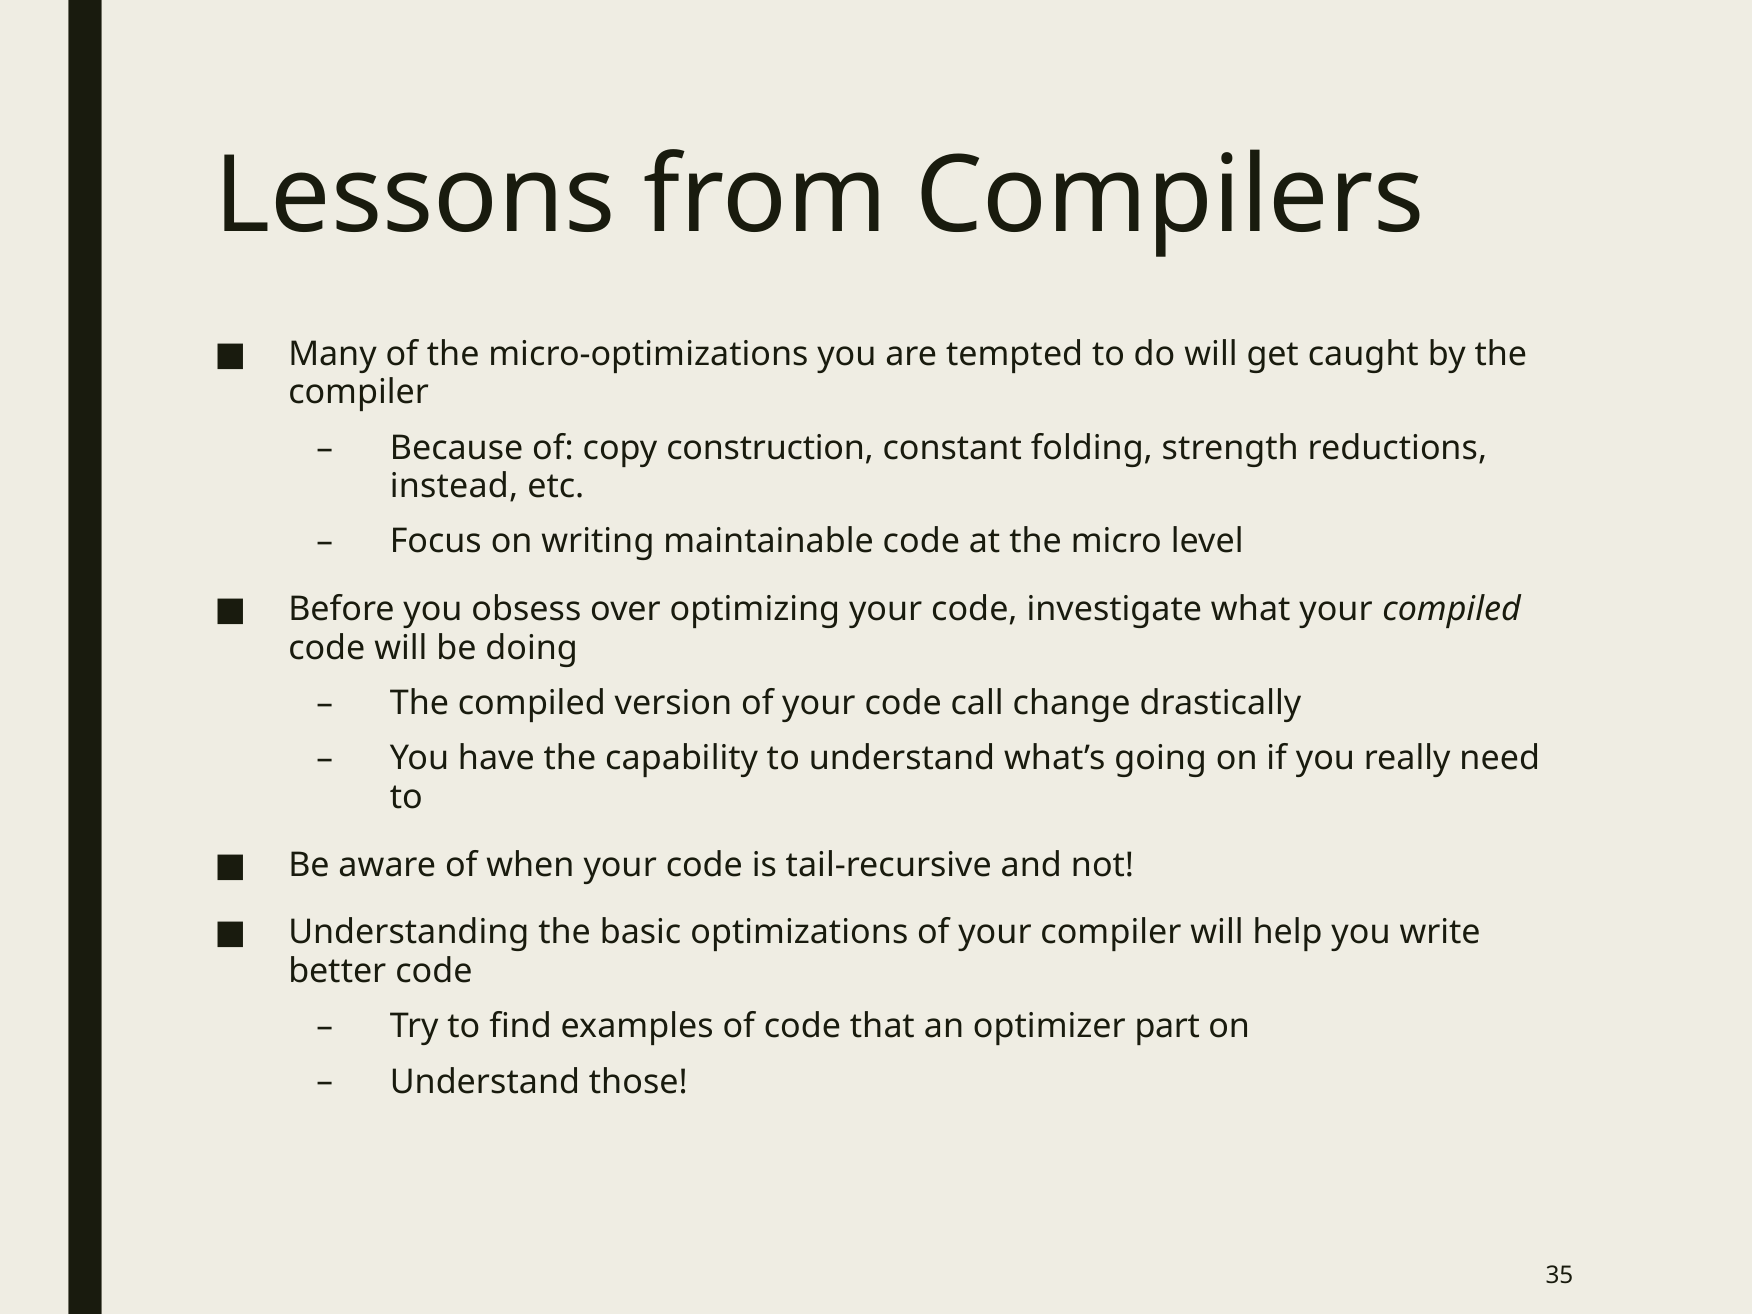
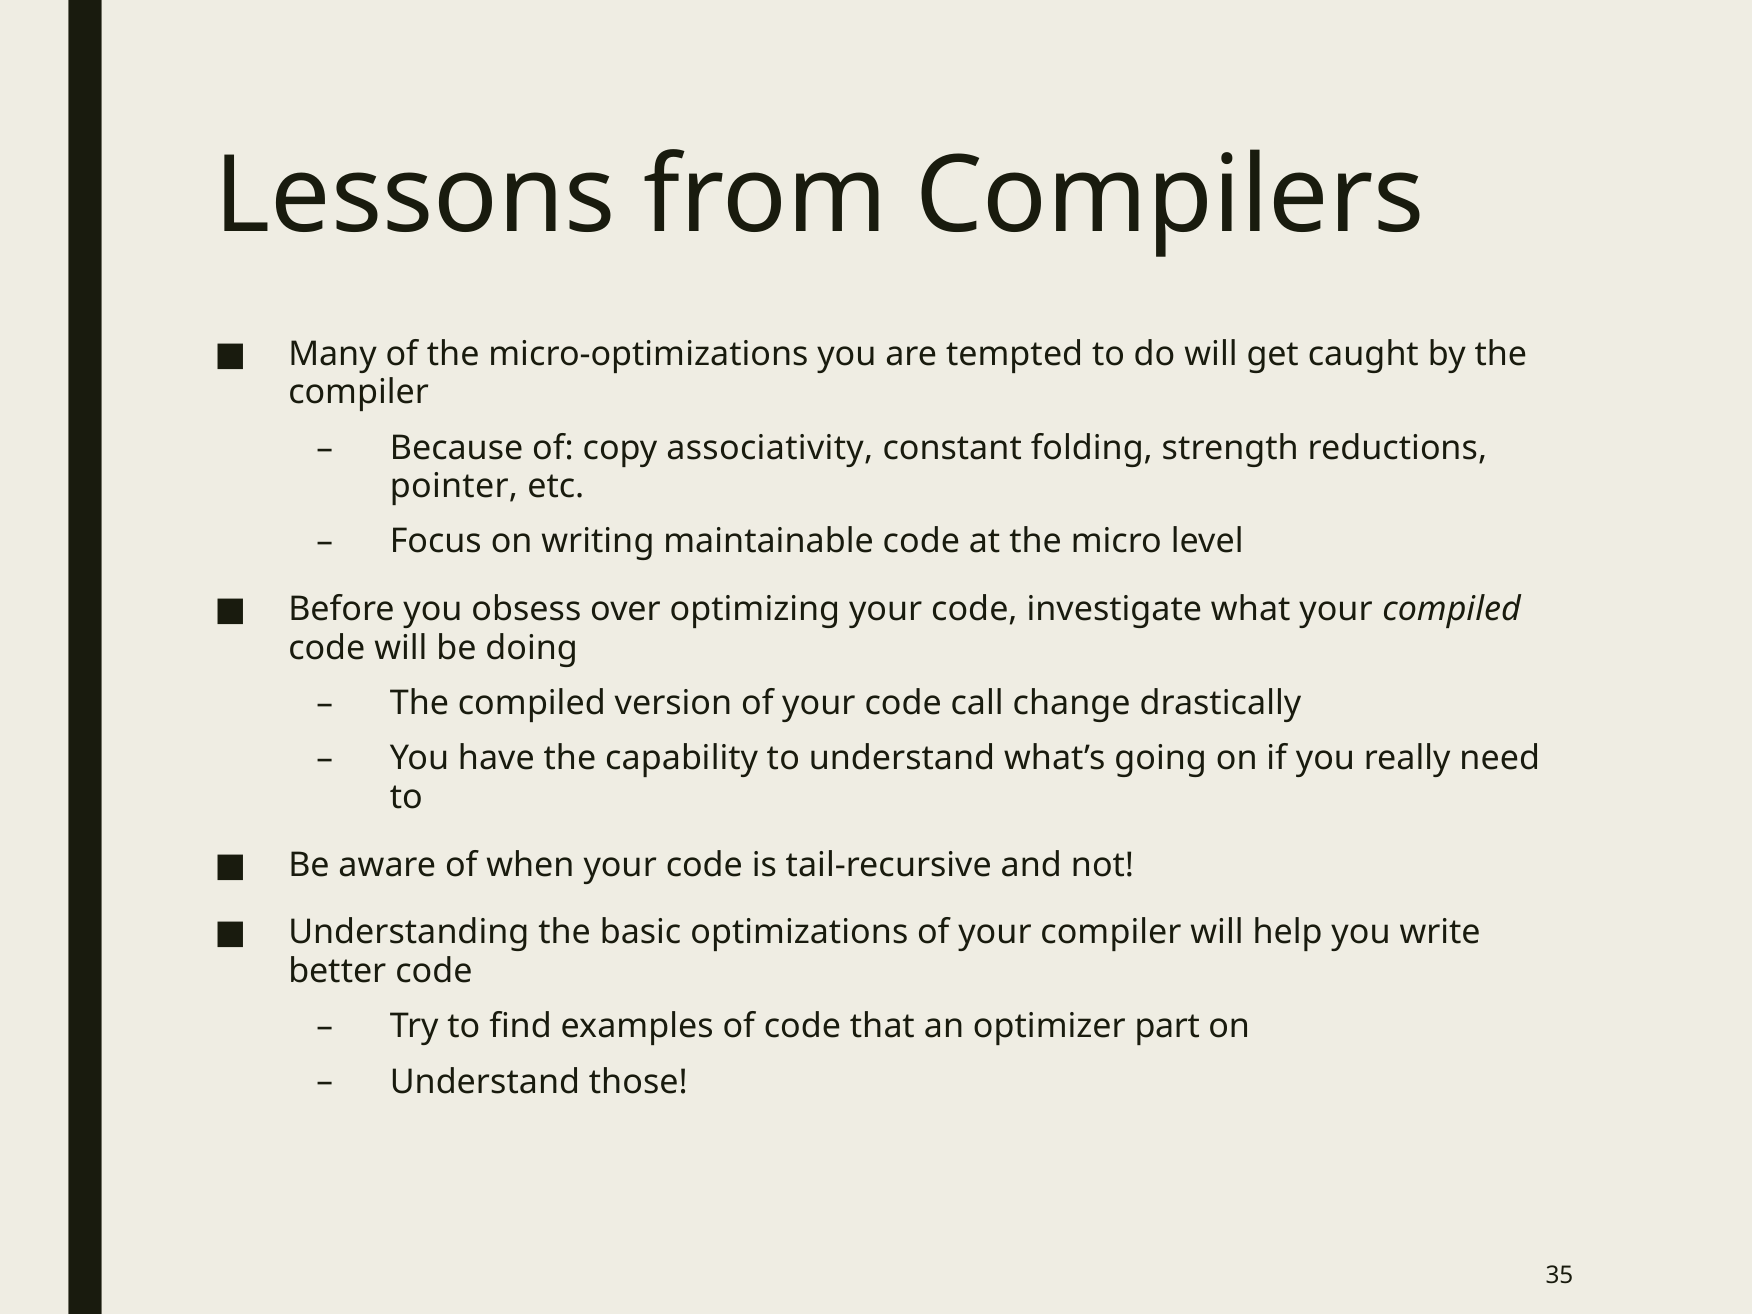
construction: construction -> associativity
instead: instead -> pointer
